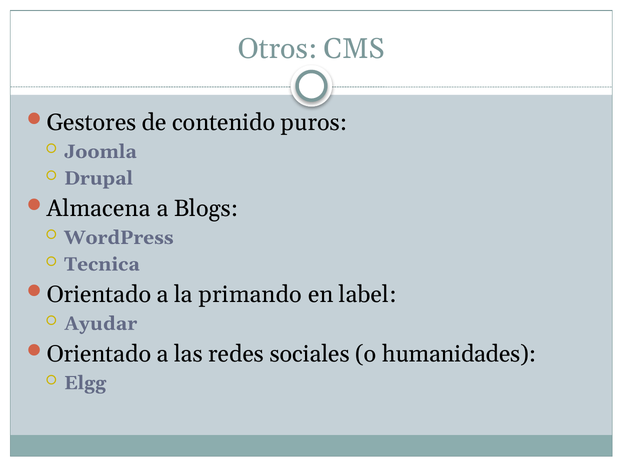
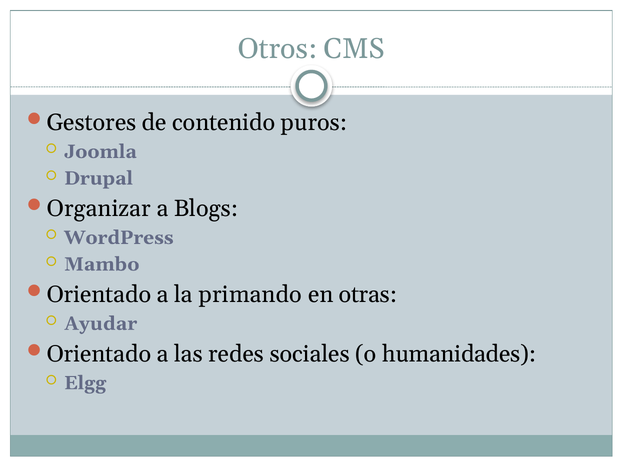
Almacena: Almacena -> Organizar
Tecnica: Tecnica -> Mambo
label: label -> otras
